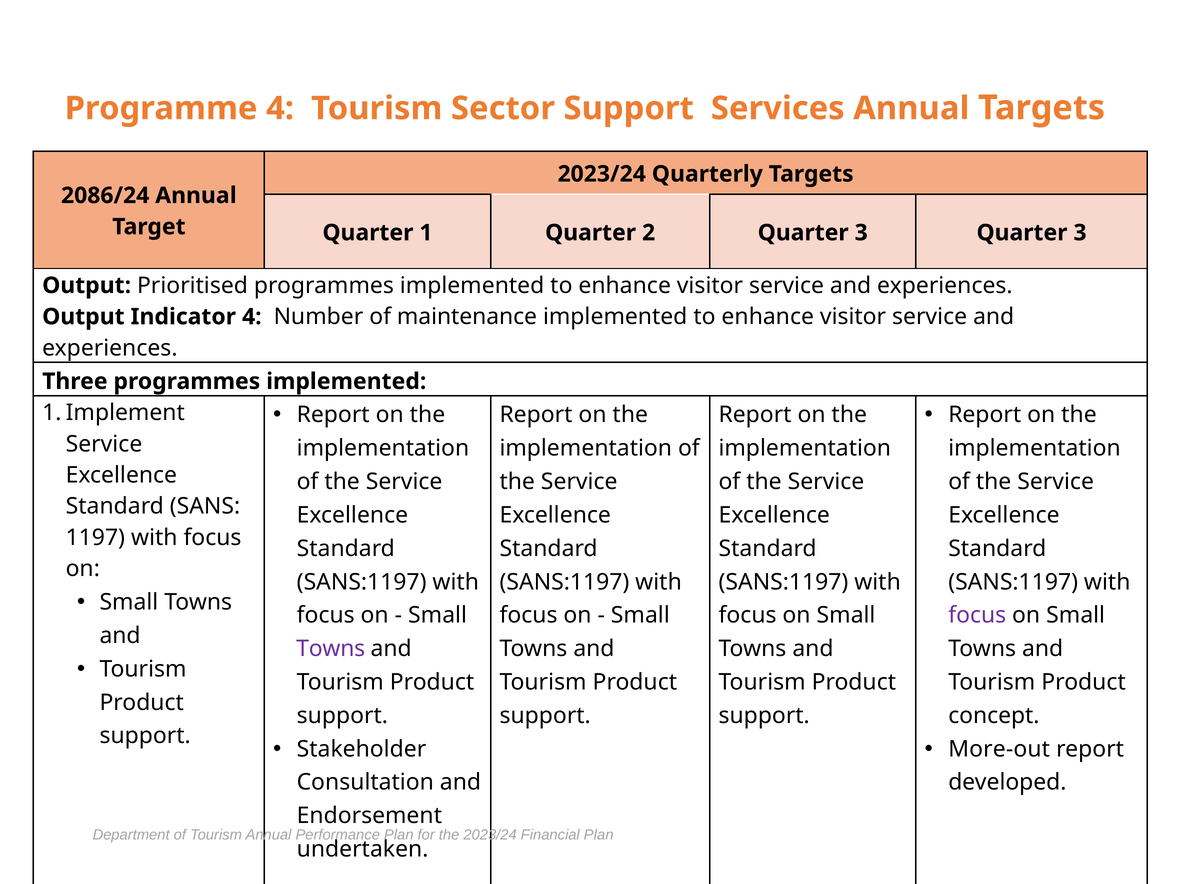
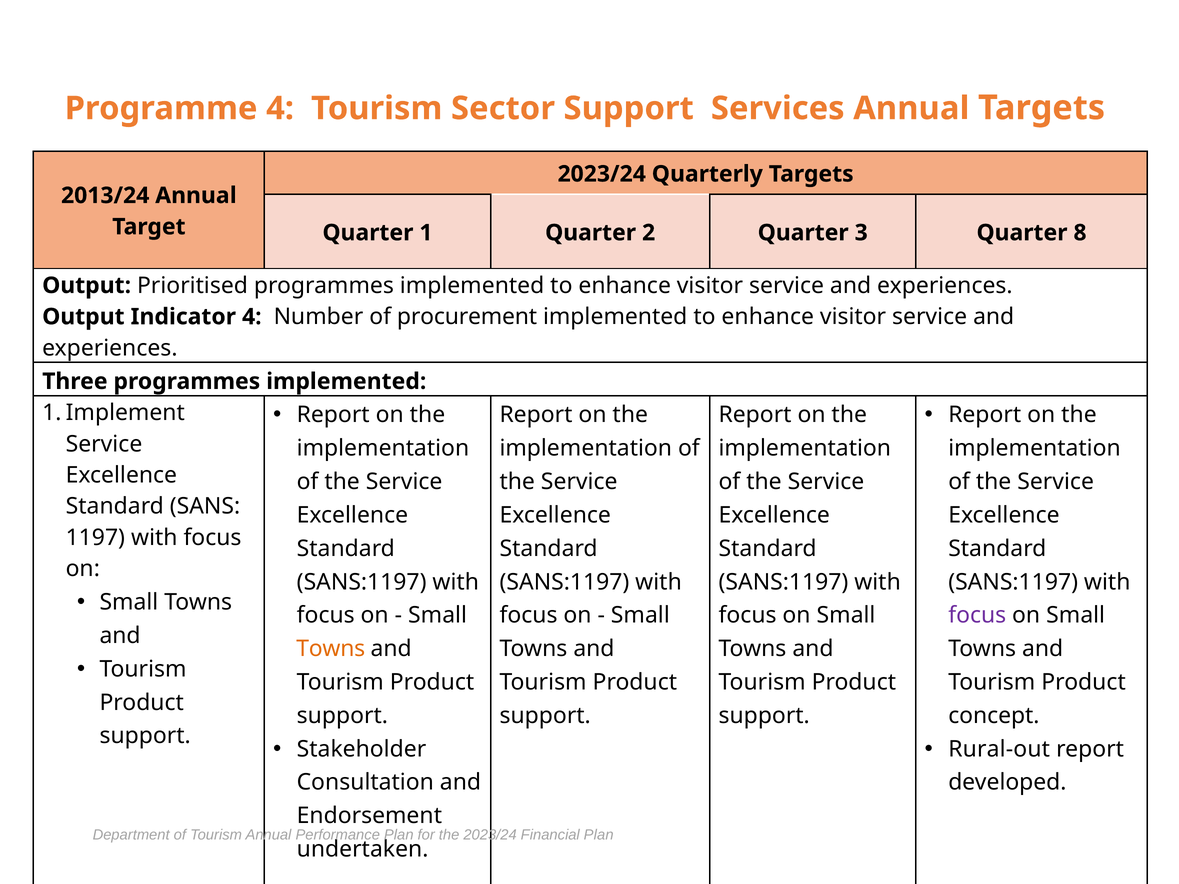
2086/24: 2086/24 -> 2013/24
3 Quarter 3: 3 -> 8
maintenance: maintenance -> procurement
Towns at (331, 649) colour: purple -> orange
More-out: More-out -> Rural-out
